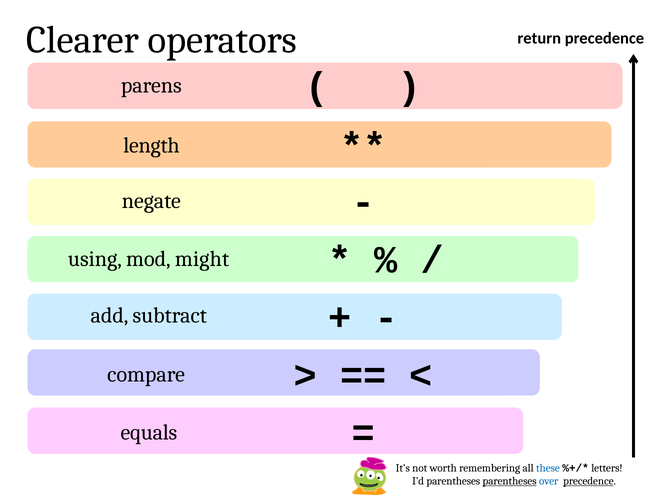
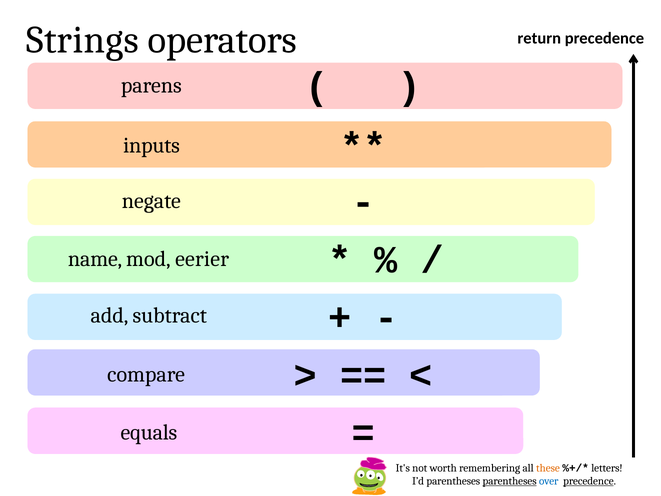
Clearer: Clearer -> Strings
length: length -> inputs
using: using -> name
might: might -> eerier
these colour: blue -> orange
